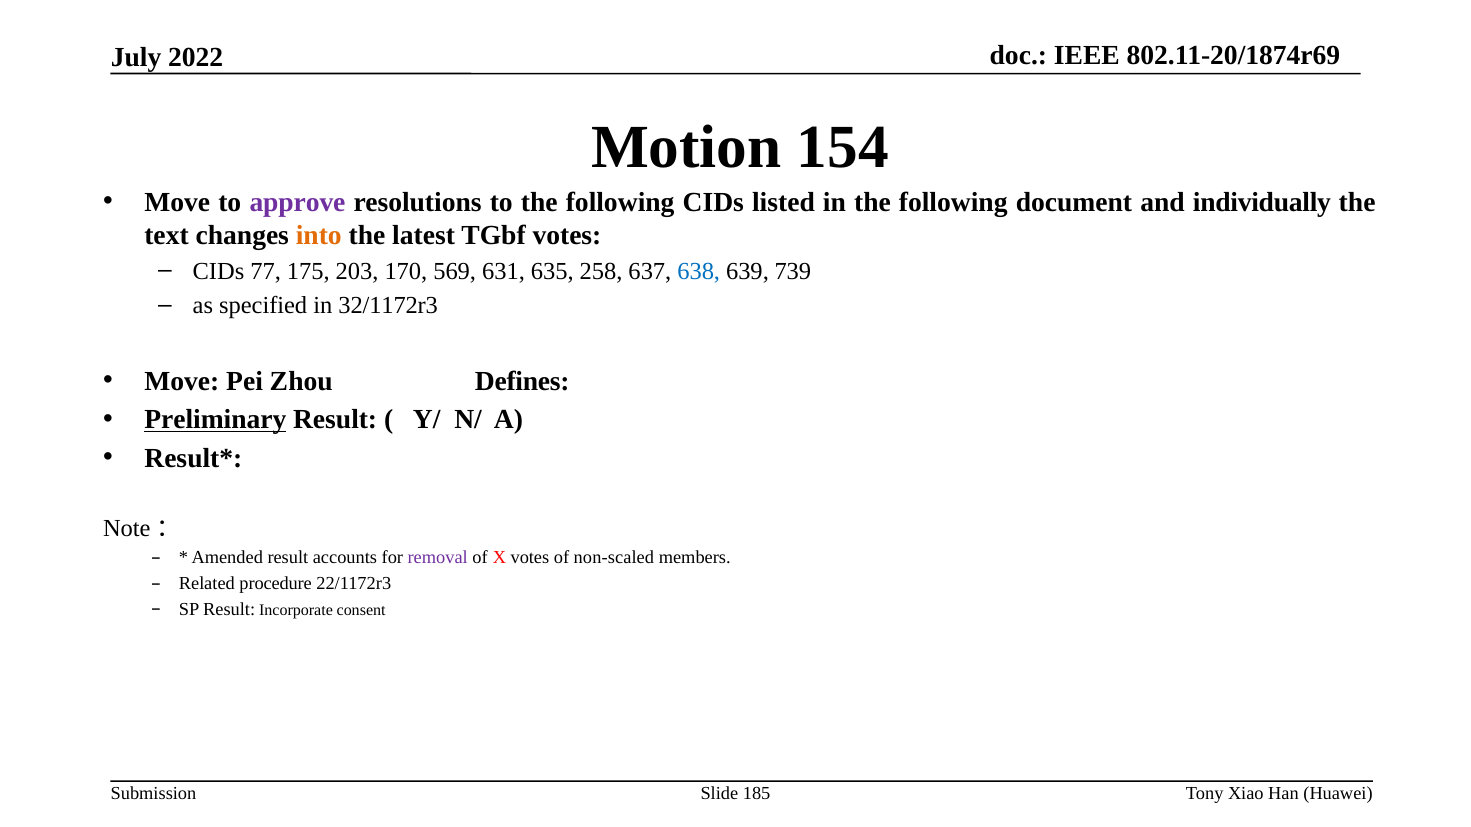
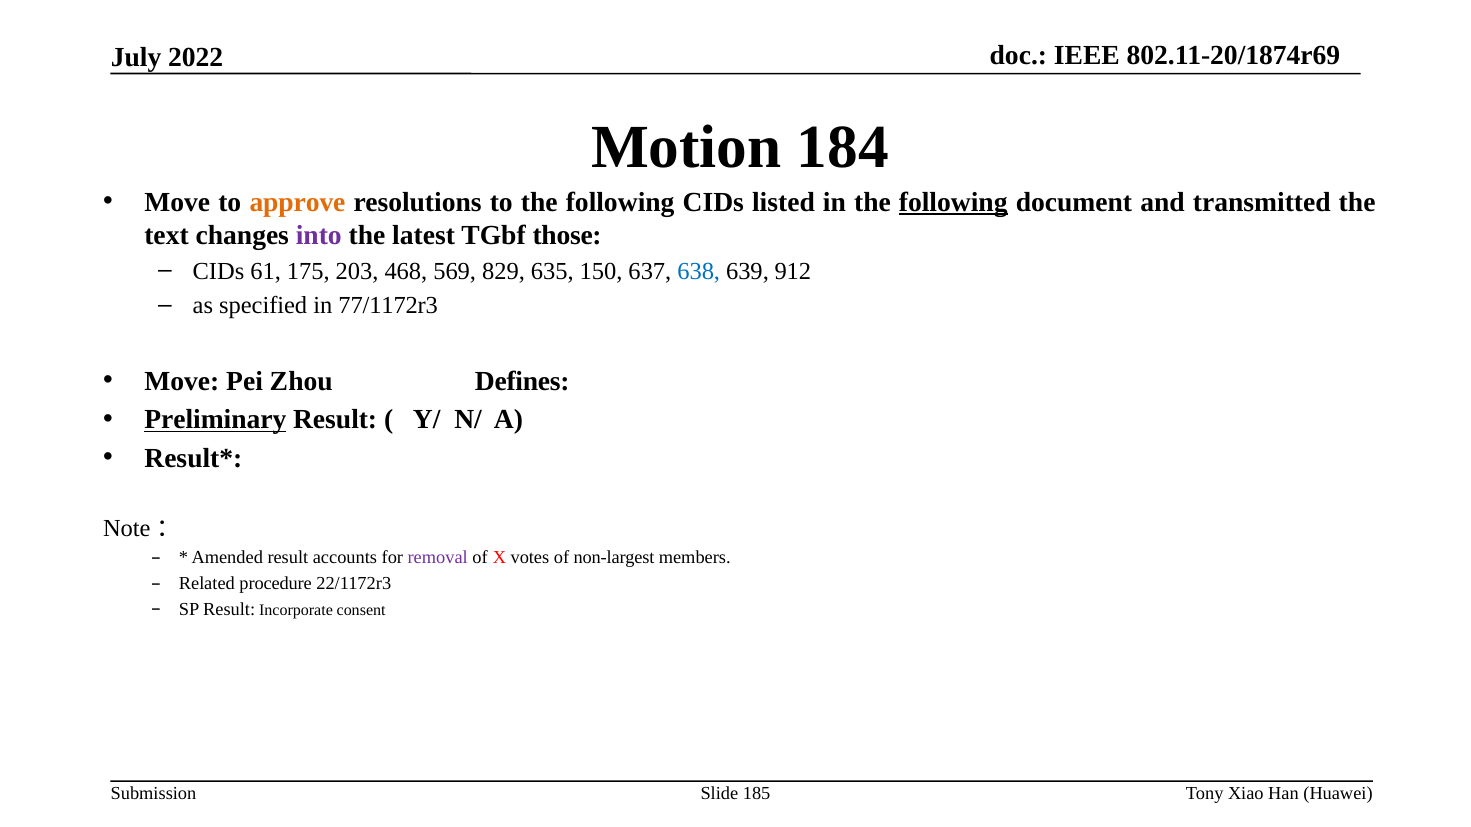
154: 154 -> 184
approve colour: purple -> orange
following at (953, 202) underline: none -> present
individually: individually -> transmitted
into colour: orange -> purple
TGbf votes: votes -> those
77: 77 -> 61
170: 170 -> 468
631: 631 -> 829
258: 258 -> 150
739: 739 -> 912
32/1172r3: 32/1172r3 -> 77/1172r3
non-scaled: non-scaled -> non-largest
